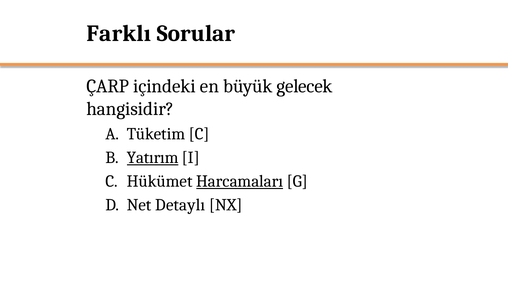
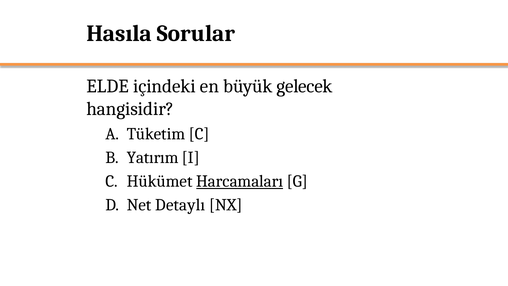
Farklı: Farklı -> Hasıla
ÇARP: ÇARP -> ELDE
Yatırım underline: present -> none
